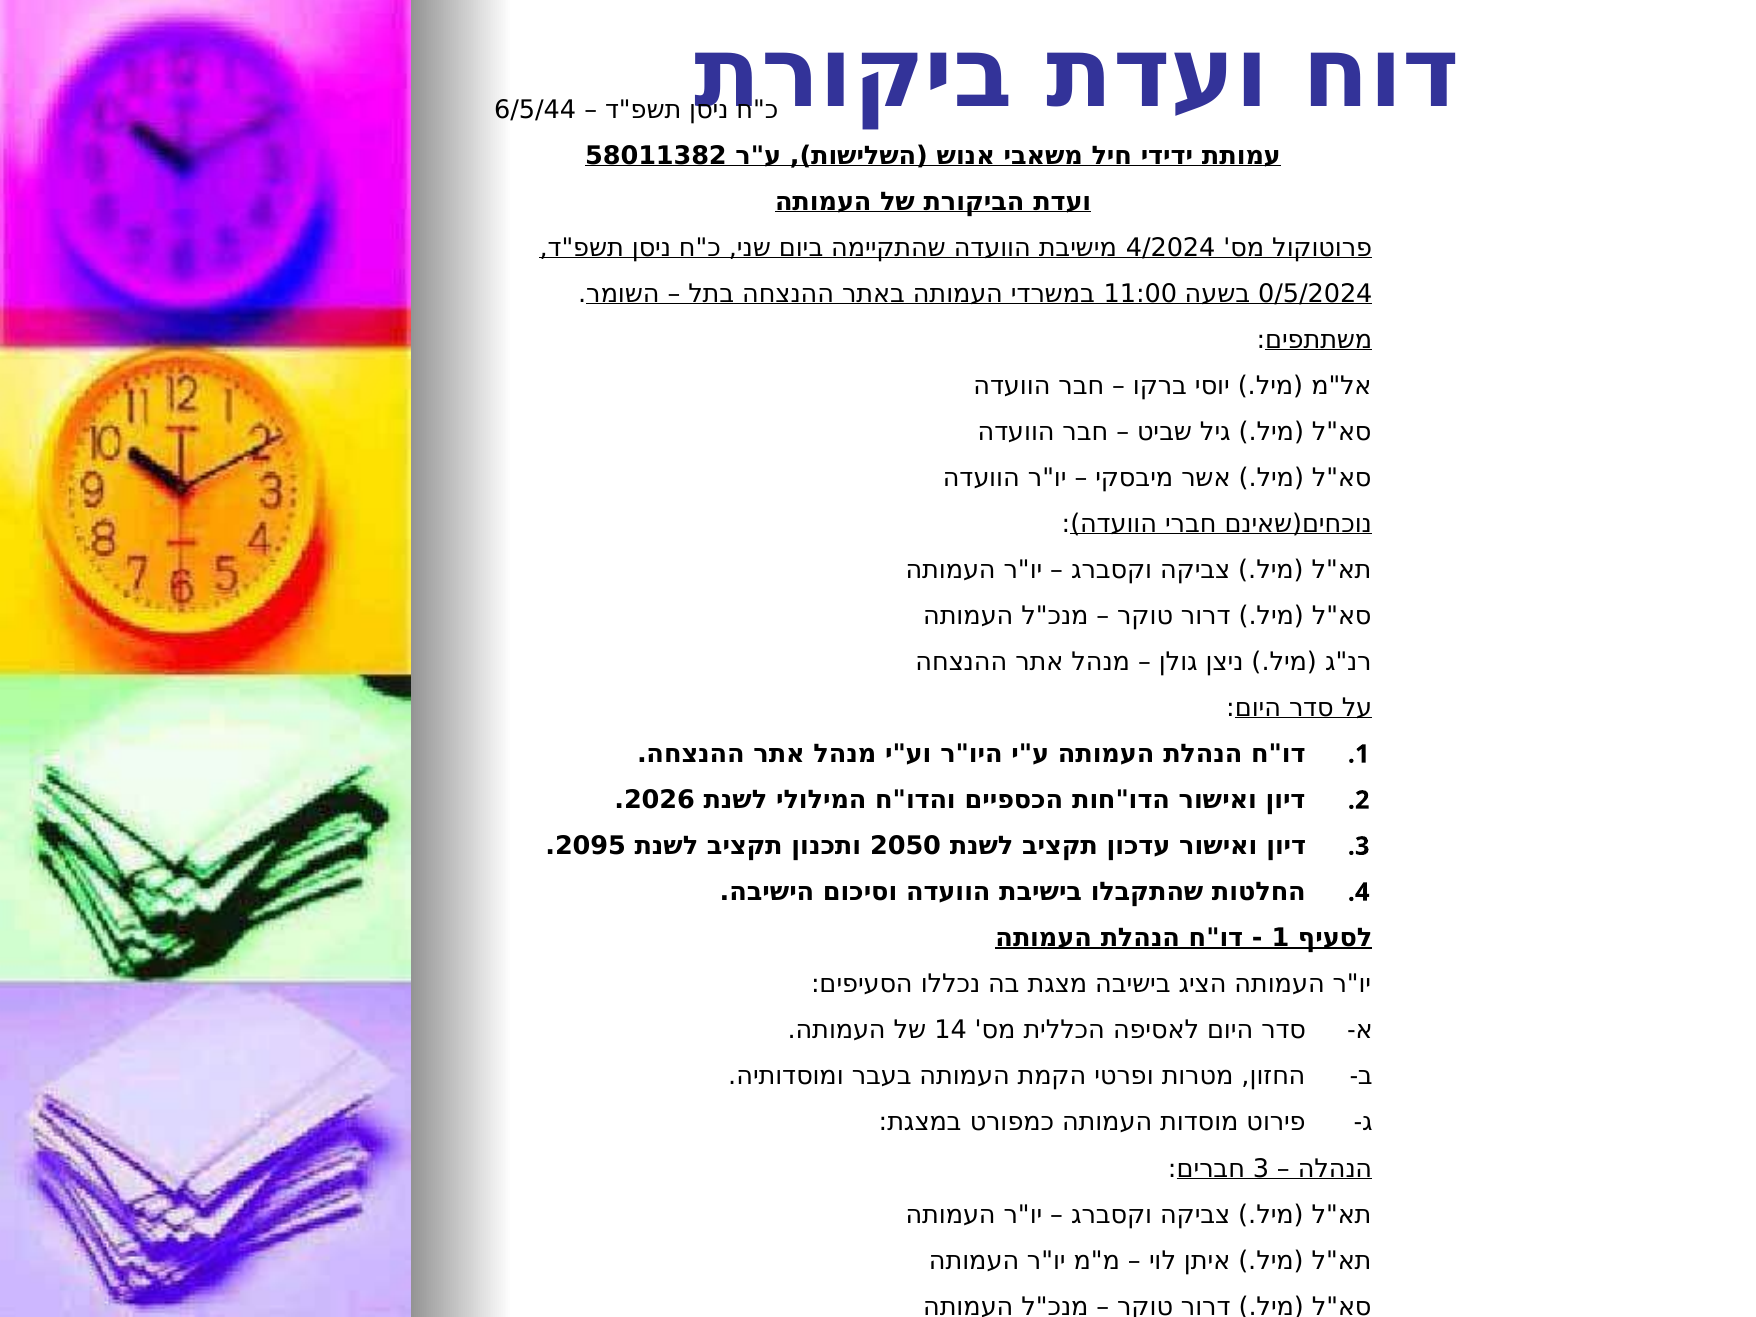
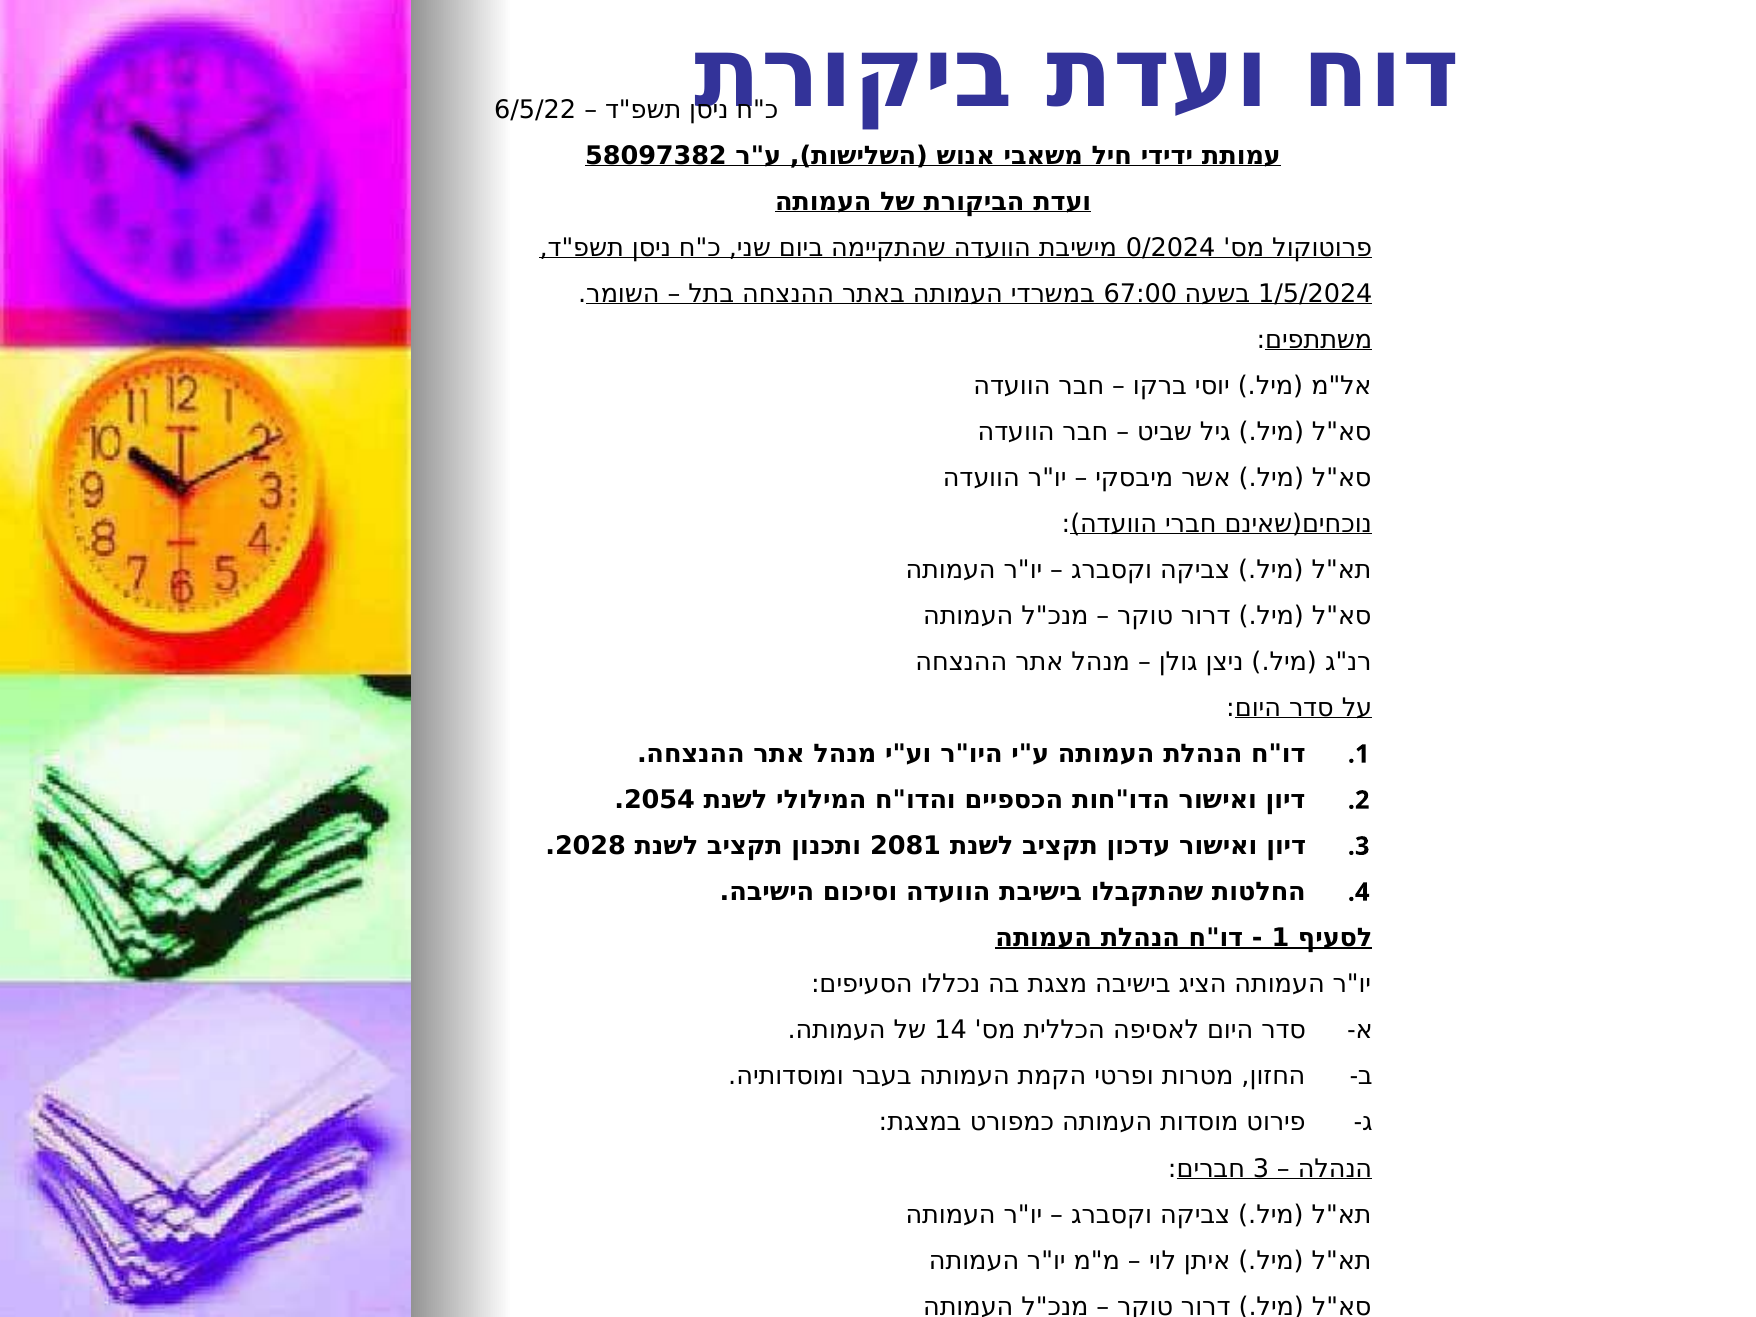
6/5/44: 6/5/44 -> 6/5/22
58011382: 58011382 -> 58097382
4/2024: 4/2024 -> 0/2024
11:00: 11:00 -> 67:00
0/5/2024: 0/5/2024 -> 1/5/2024
2026: 2026 -> 2054
2095: 2095 -> 2028
2050: 2050 -> 2081
